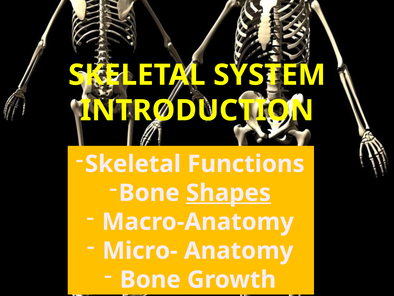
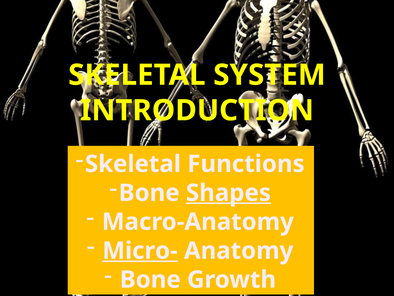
Micro- underline: none -> present
